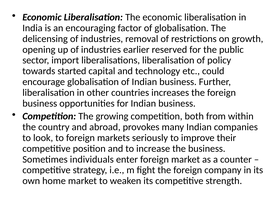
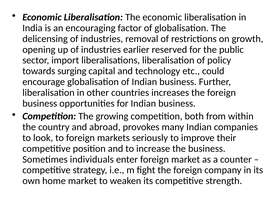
started: started -> surging
